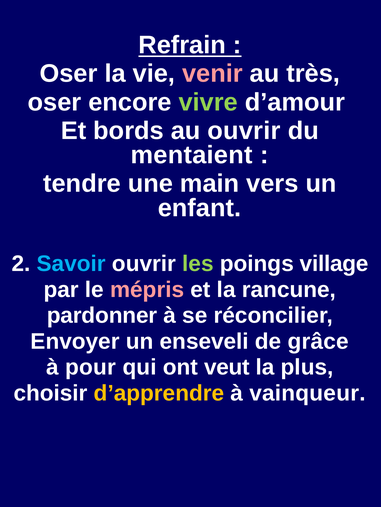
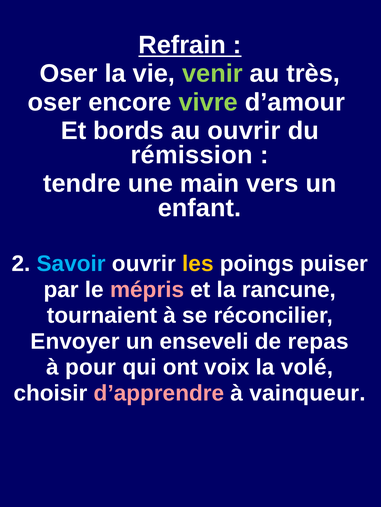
venir colour: pink -> light green
mentaient: mentaient -> rémission
les colour: light green -> yellow
village: village -> puiser
pardonner: pardonner -> tournaient
grâce: grâce -> repas
veut: veut -> voix
plus: plus -> volé
d’apprendre colour: yellow -> pink
